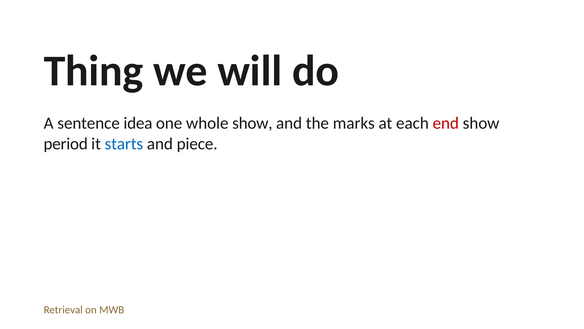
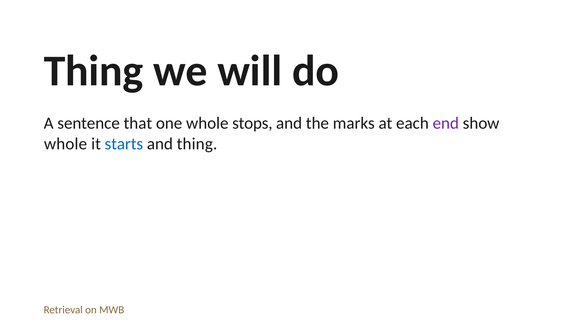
idea: idea -> that
whole show: show -> stops
end colour: red -> purple
period at (66, 144): period -> whole
and piece: piece -> thing
